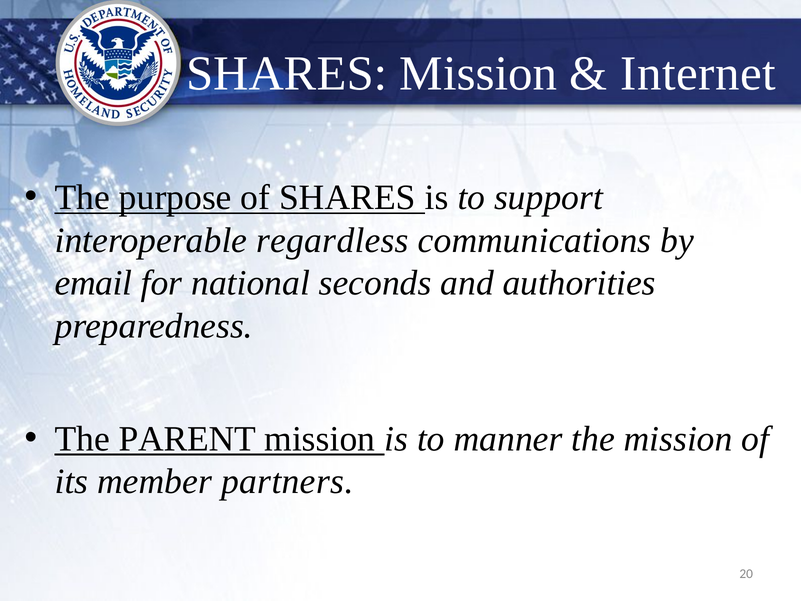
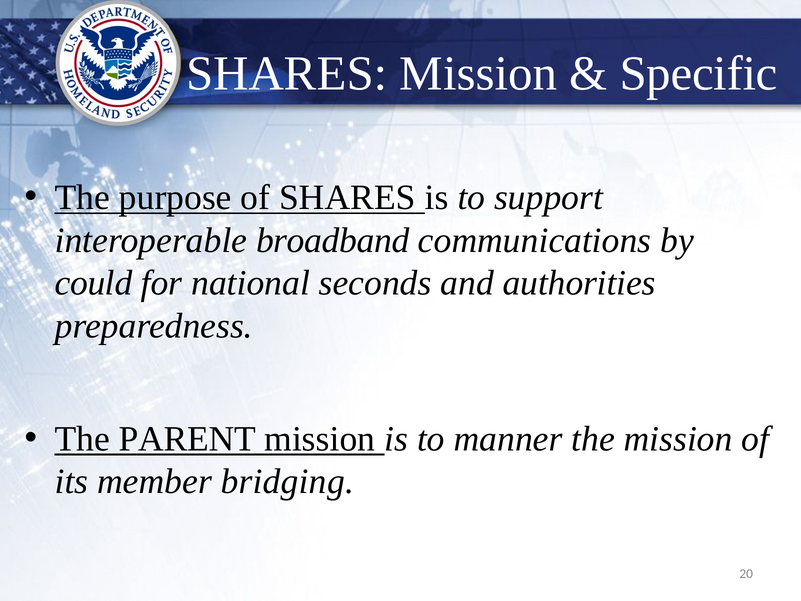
Internet: Internet -> Specific
regardless: regardless -> broadband
email: email -> could
partners: partners -> bridging
